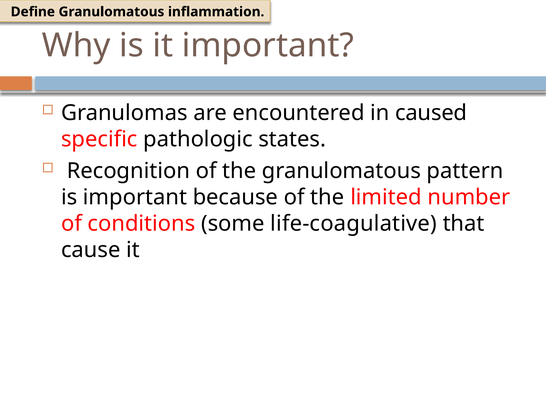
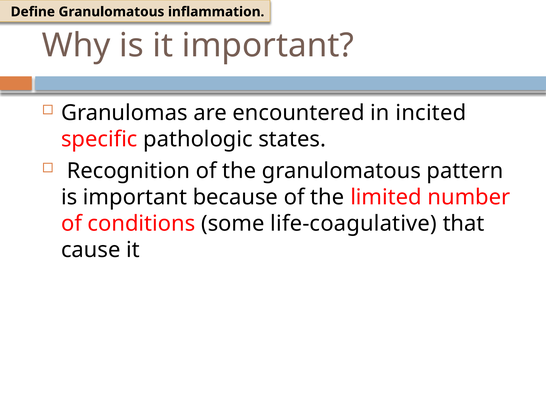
caused: caused -> incited
